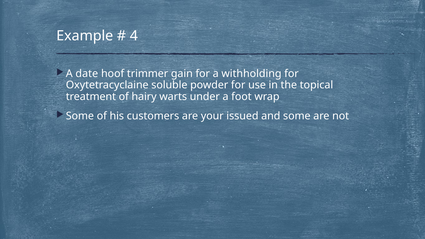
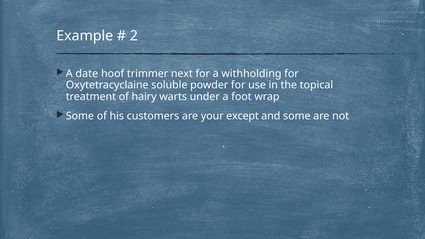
4: 4 -> 2
gain: gain -> next
issued: issued -> except
